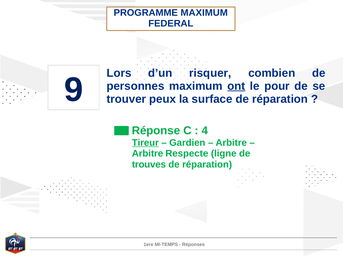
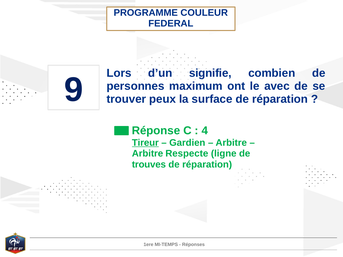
PROGRAMME MAXIMUM: MAXIMUM -> COULEUR
risquer: risquer -> signifie
ont underline: present -> none
pour: pour -> avec
